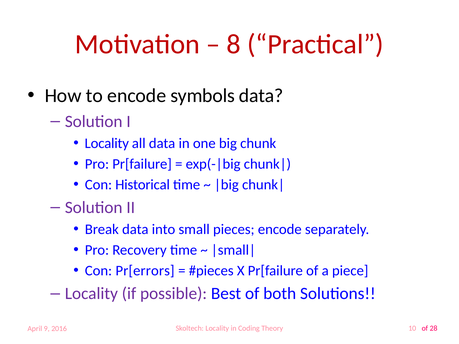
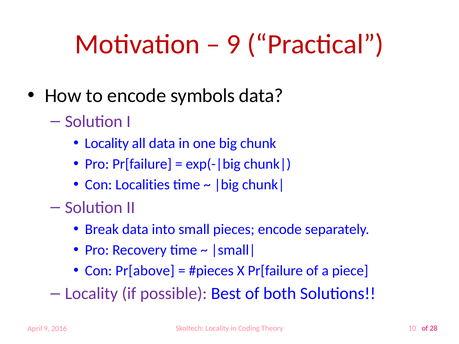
8 at (234, 44): 8 -> 9
Historical: Historical -> Localities
Pr[errors: Pr[errors -> Pr[above
